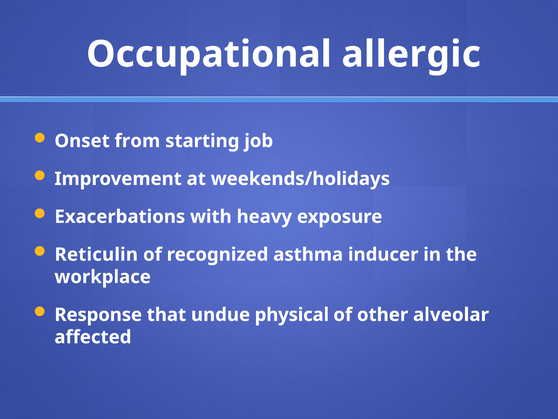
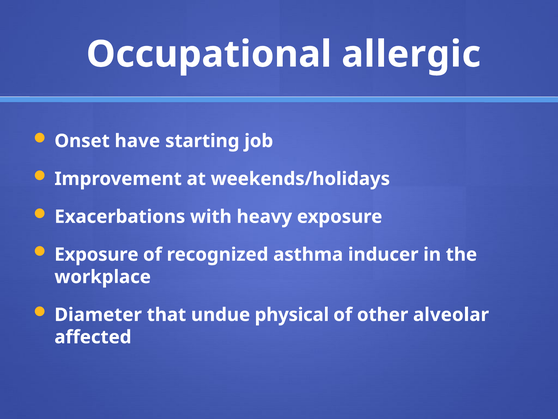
from: from -> have
Reticulin at (96, 254): Reticulin -> Exposure
Response: Response -> Diameter
